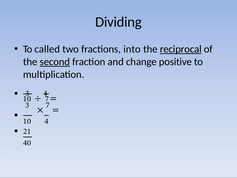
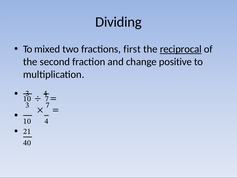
called: called -> mixed
into: into -> first
second underline: present -> none
